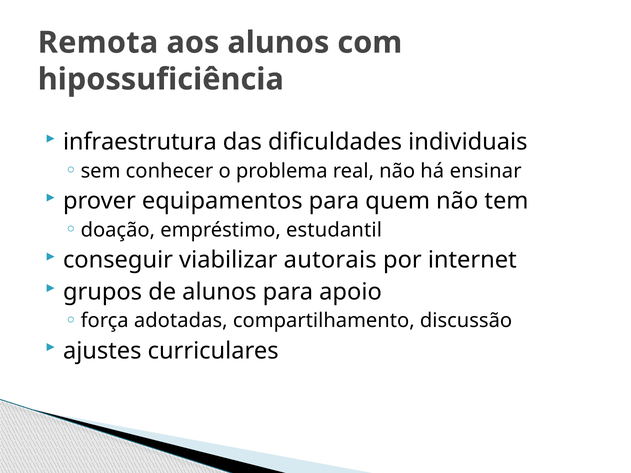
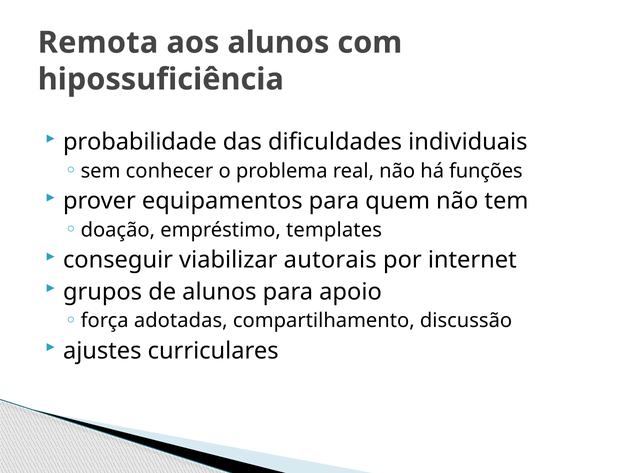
infraestrutura: infraestrutura -> probabilidade
ensinar: ensinar -> funções
estudantil: estudantil -> templates
